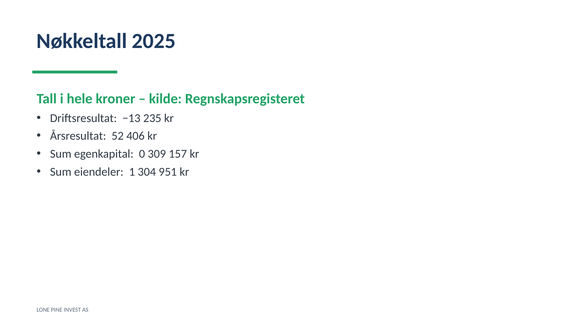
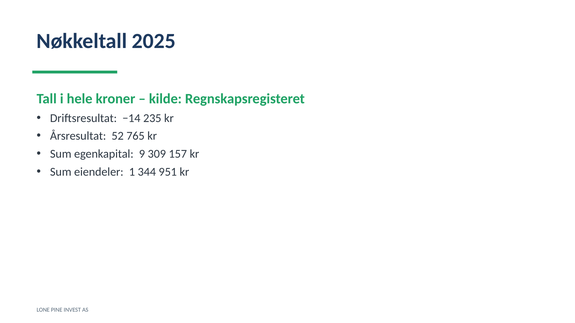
−13: −13 -> −14
406: 406 -> 765
0: 0 -> 9
304: 304 -> 344
